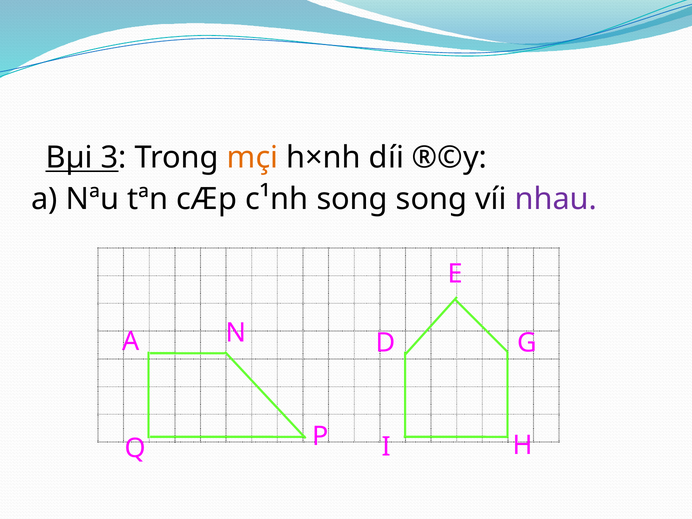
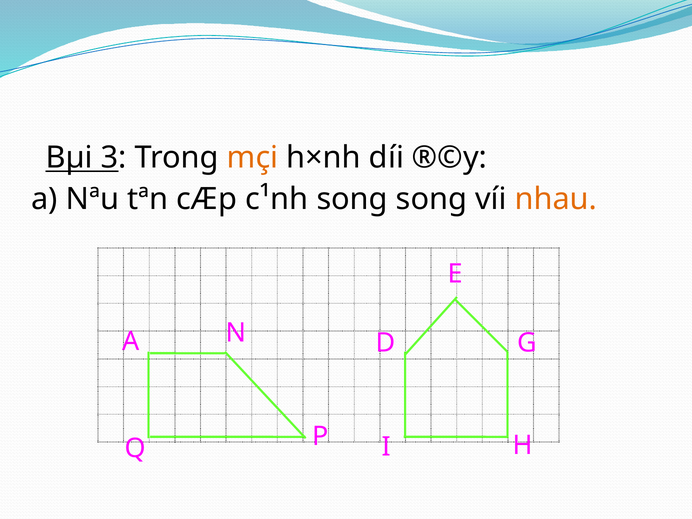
nhau colour: purple -> orange
